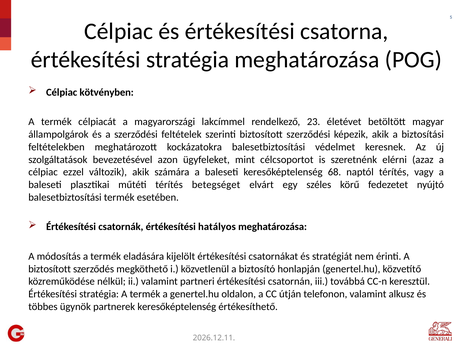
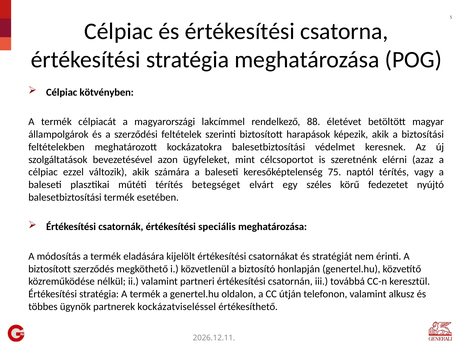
23: 23 -> 88
biztosított szerződési: szerződési -> harapások
68: 68 -> 75
hatályos: hatályos -> speciális
partnerek keresőképtelenség: keresőképtelenség -> kockázatviseléssel
